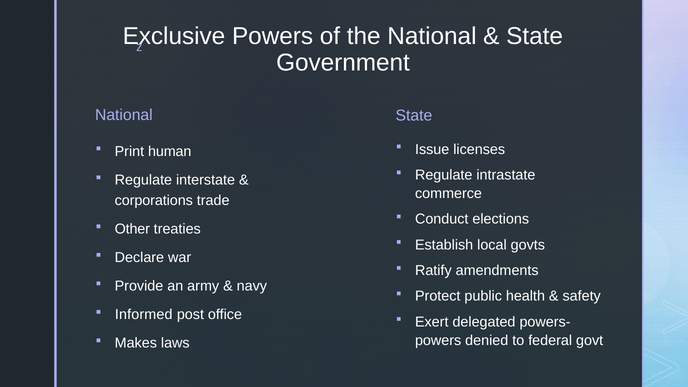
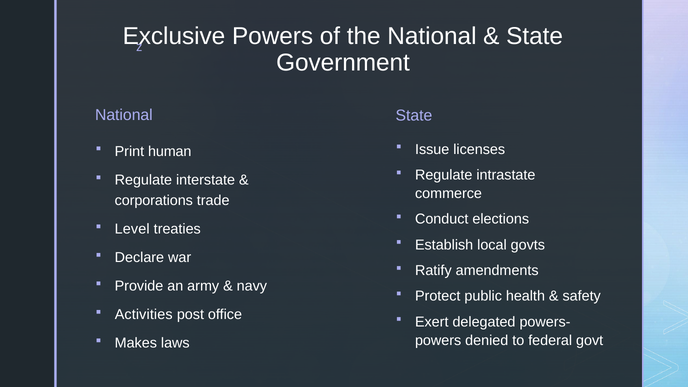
Other: Other -> Level
Informed: Informed -> Activities
